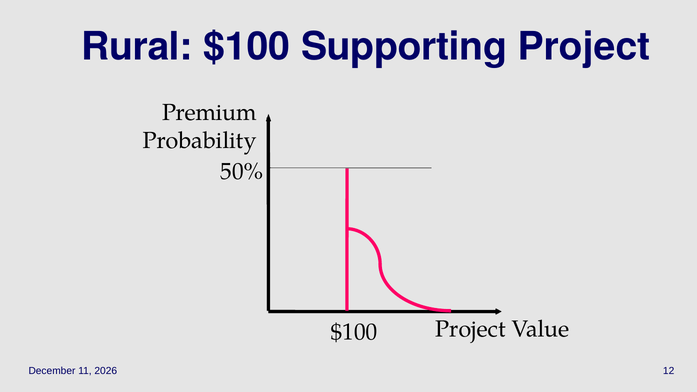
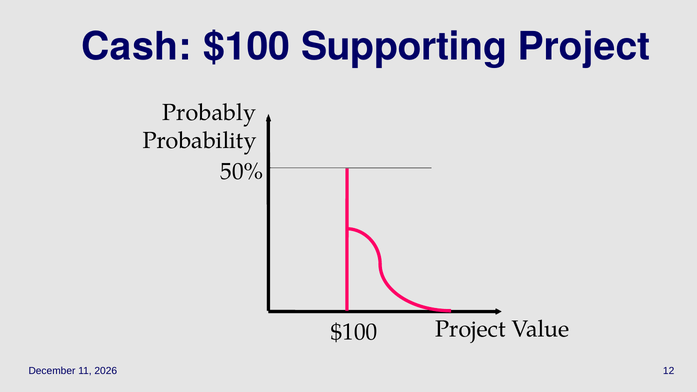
Rural: Rural -> Cash
Premium: Premium -> Probably
